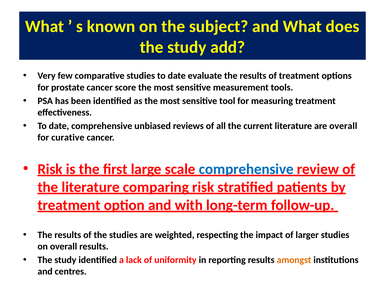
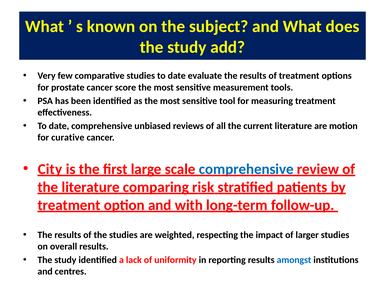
are overall: overall -> motion
Risk at (50, 169): Risk -> City
amongst colour: orange -> blue
